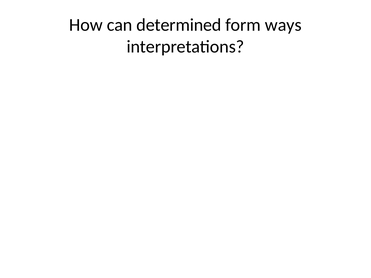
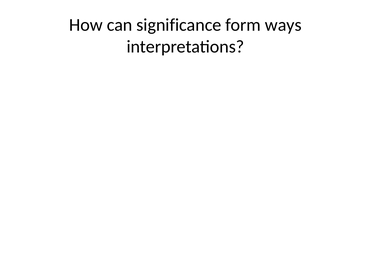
determined: determined -> significance
